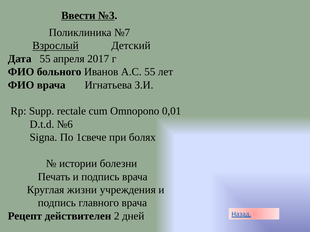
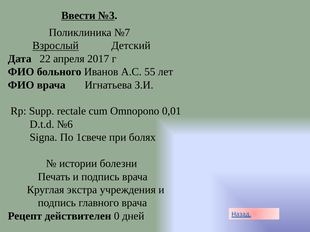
Дата 55: 55 -> 22
жизни: жизни -> экстра
2: 2 -> 0
